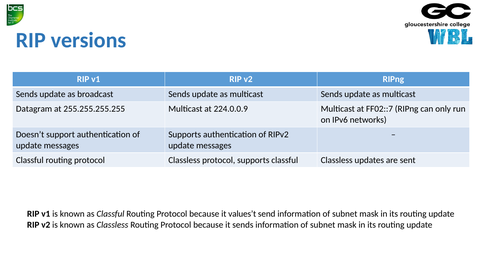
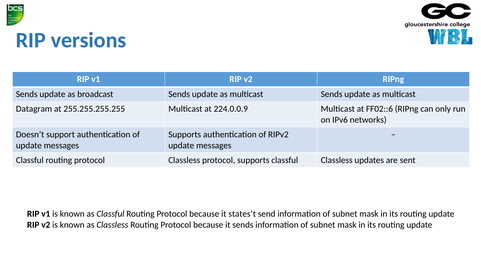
FF02::7: FF02::7 -> FF02::6
values’t: values’t -> states’t
